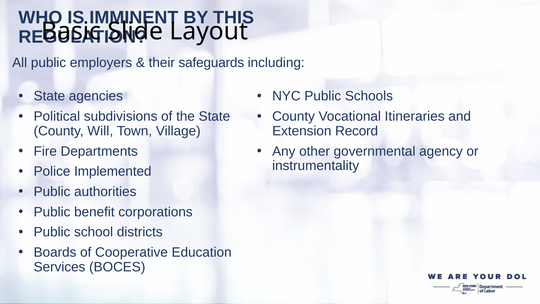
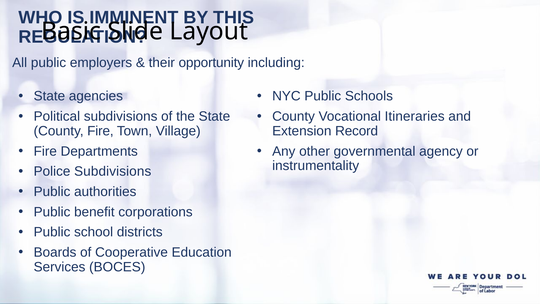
safeguards: safeguards -> opportunity
County Will: Will -> Fire
Police Implemented: Implemented -> Subdivisions
